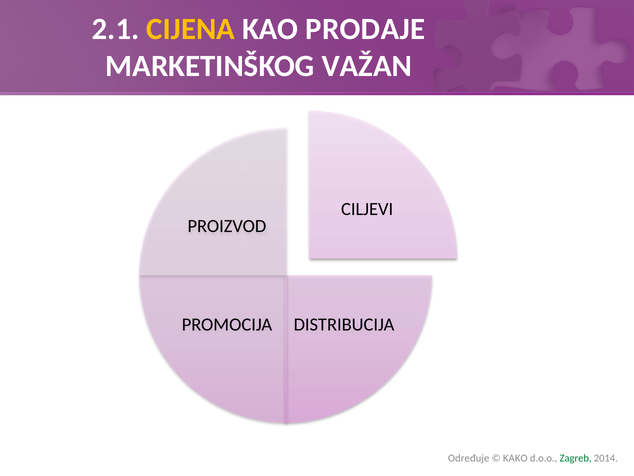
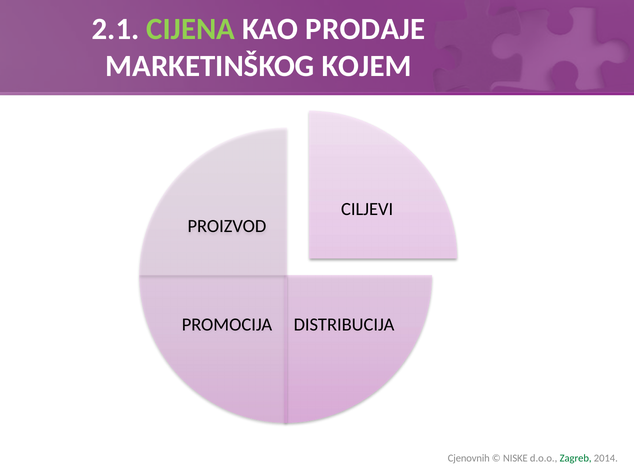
CIJENA colour: yellow -> light green
VAŽAN: VAŽAN -> KOJEM
Određuje: Određuje -> Cjenovnih
KAKO: KAKO -> NISKE
